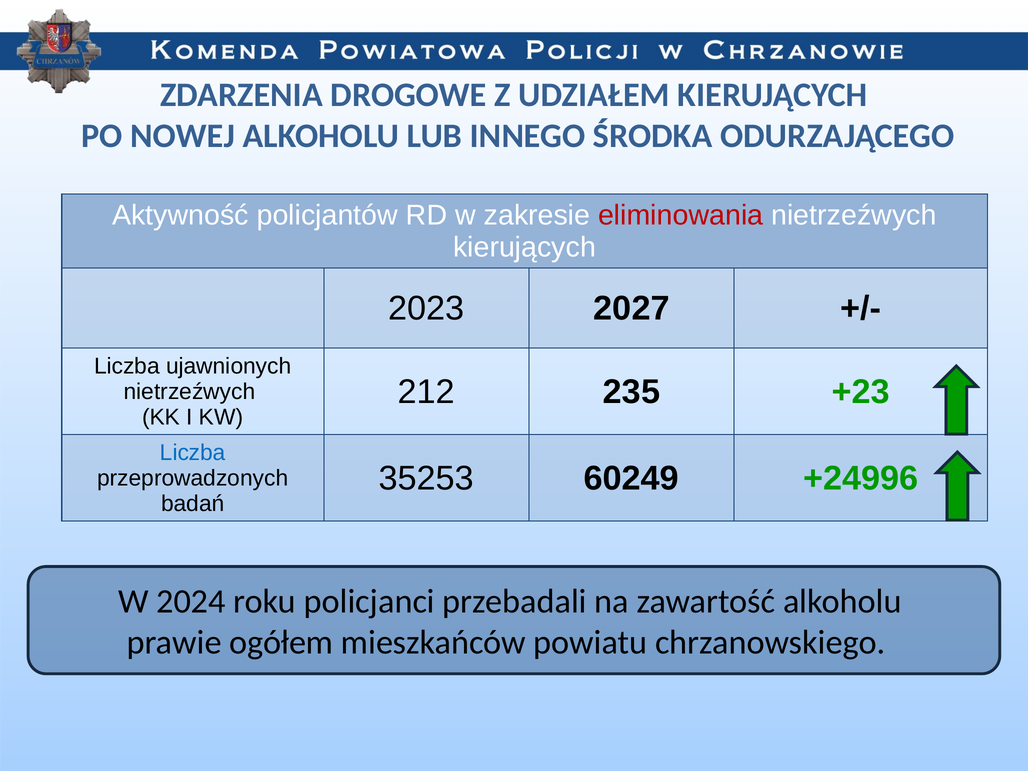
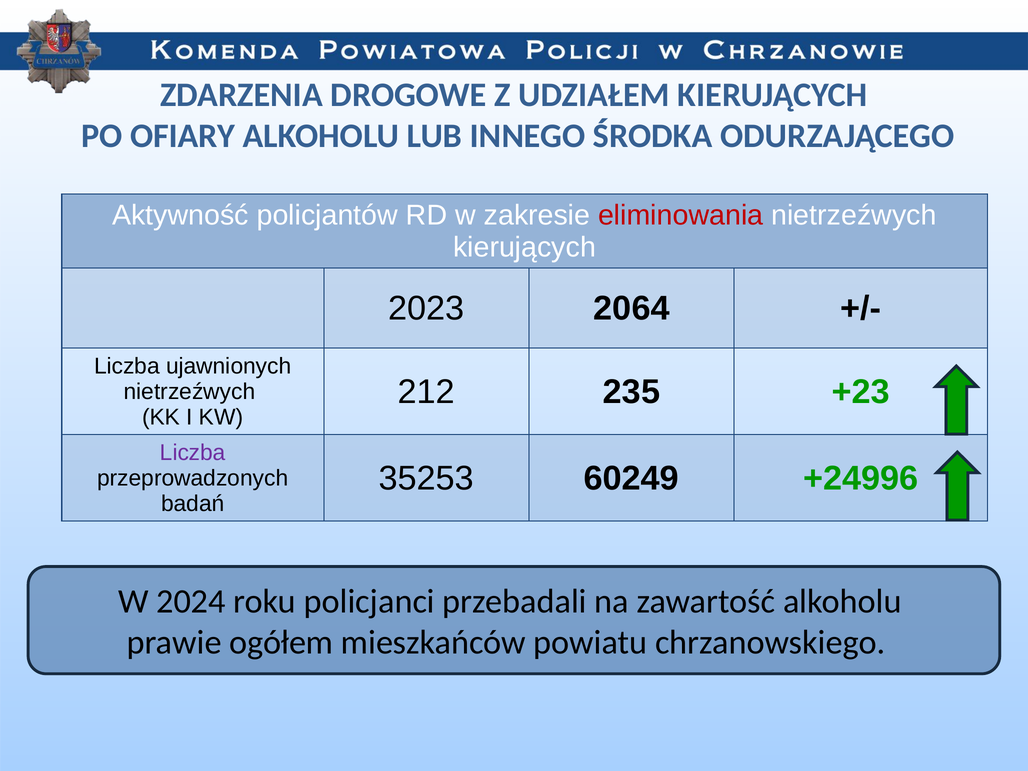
NOWEJ: NOWEJ -> OFIARY
2027: 2027 -> 2064
Liczba at (193, 453) colour: blue -> purple
